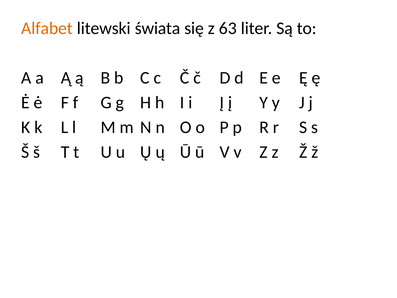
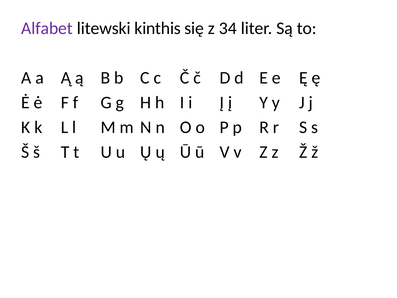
Alfabet colour: orange -> purple
świata: świata -> kinthis
63: 63 -> 34
